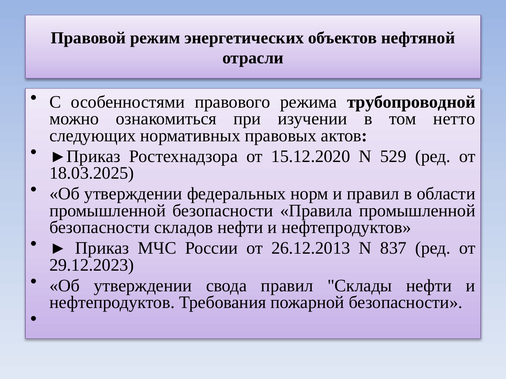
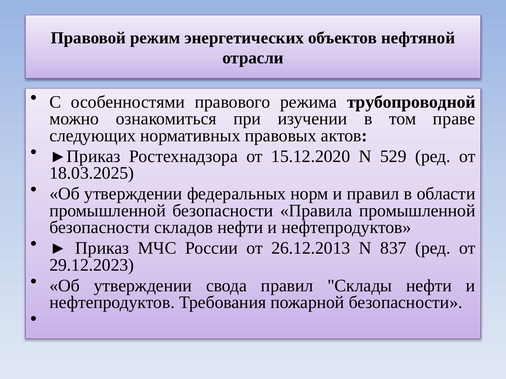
нетто: нетто -> праве
